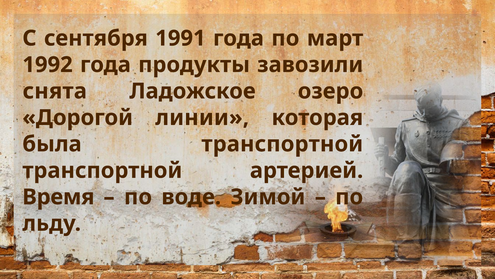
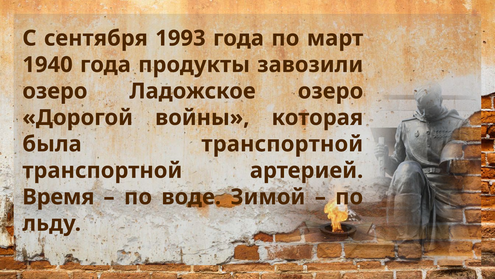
1991: 1991 -> 1993
1992: 1992 -> 1940
снята at (55, 91): снята -> озеро
линии: линии -> войны
